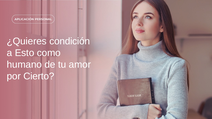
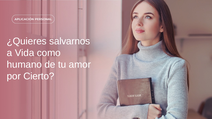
condición: condición -> salvarnos
Esto: Esto -> Vida
